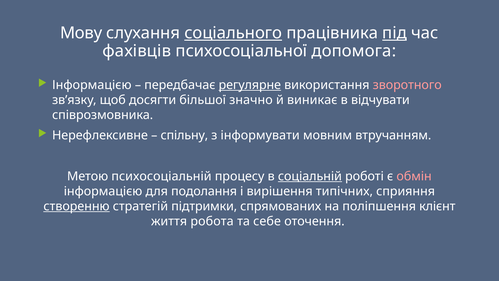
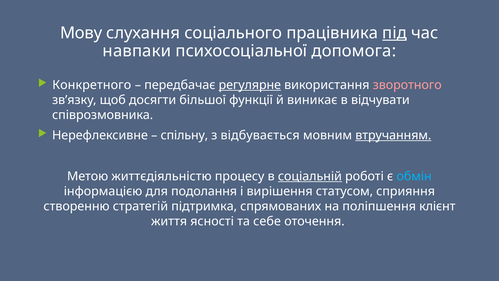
соціального underline: present -> none
фахівців: фахівців -> навпаки
Інформацією at (92, 85): Інформацією -> Конкретного
значно: значно -> функції
інформувати: інформувати -> відбувається
втручанням underline: none -> present
психосоціальній: психосоціальній -> життєдіяльністю
обмін colour: pink -> light blue
типічних: типічних -> статусом
створенню underline: present -> none
підтримки: підтримки -> підтримка
робота: робота -> ясності
